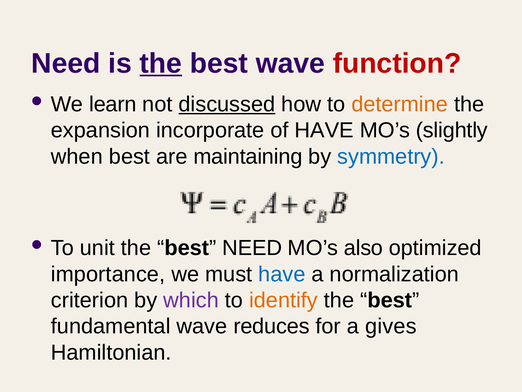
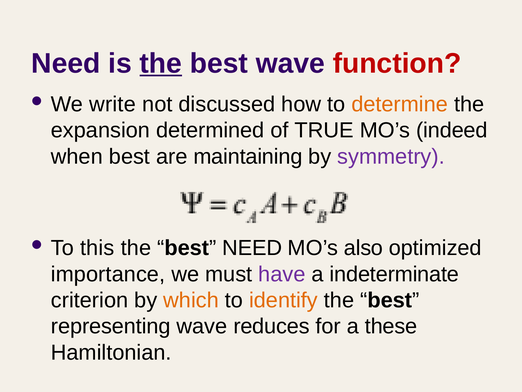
learn: learn -> write
discussed underline: present -> none
incorporate: incorporate -> determined
of HAVE: HAVE -> TRUE
slightly: slightly -> indeed
symmetry colour: blue -> purple
unit: unit -> this
have at (282, 274) colour: blue -> purple
normalization: normalization -> indeterminate
which colour: purple -> orange
fundamental: fundamental -> representing
gives: gives -> these
